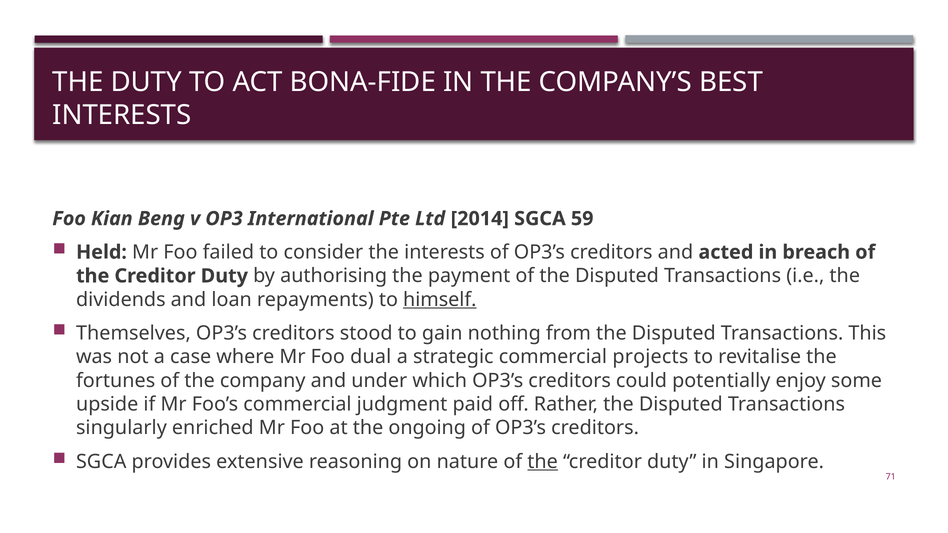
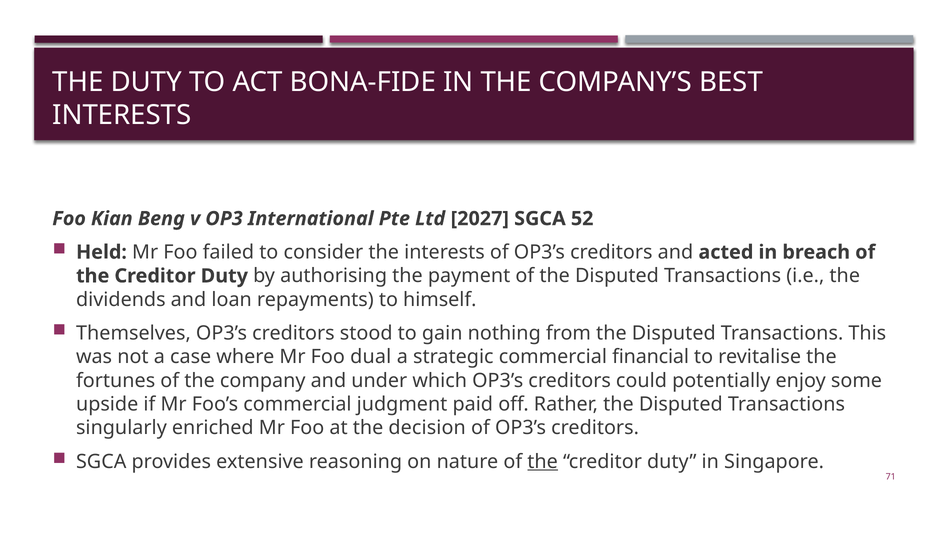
2014: 2014 -> 2027
59: 59 -> 52
himself underline: present -> none
projects: projects -> financial
ongoing: ongoing -> decision
